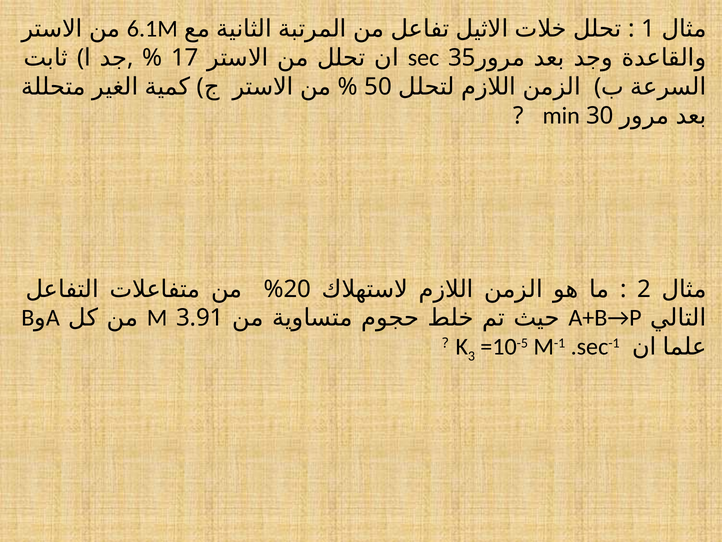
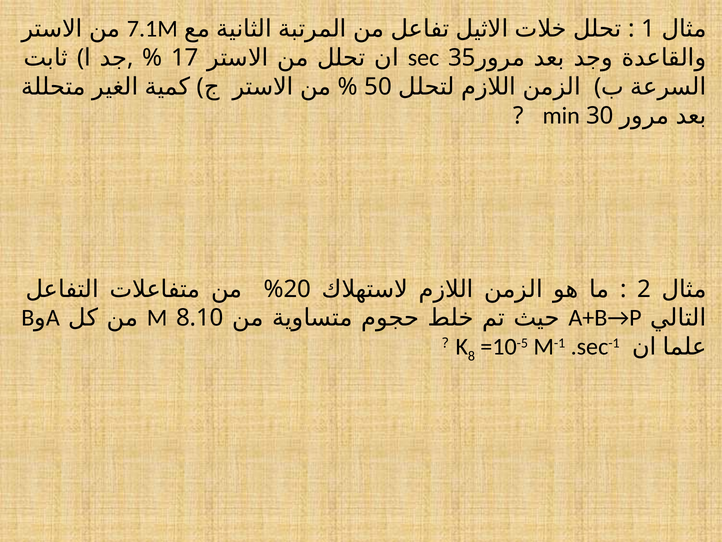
6.1M: 6.1M -> 7.1M
3.91: 3.91 -> 8.10
3 at (471, 356): 3 -> 8
